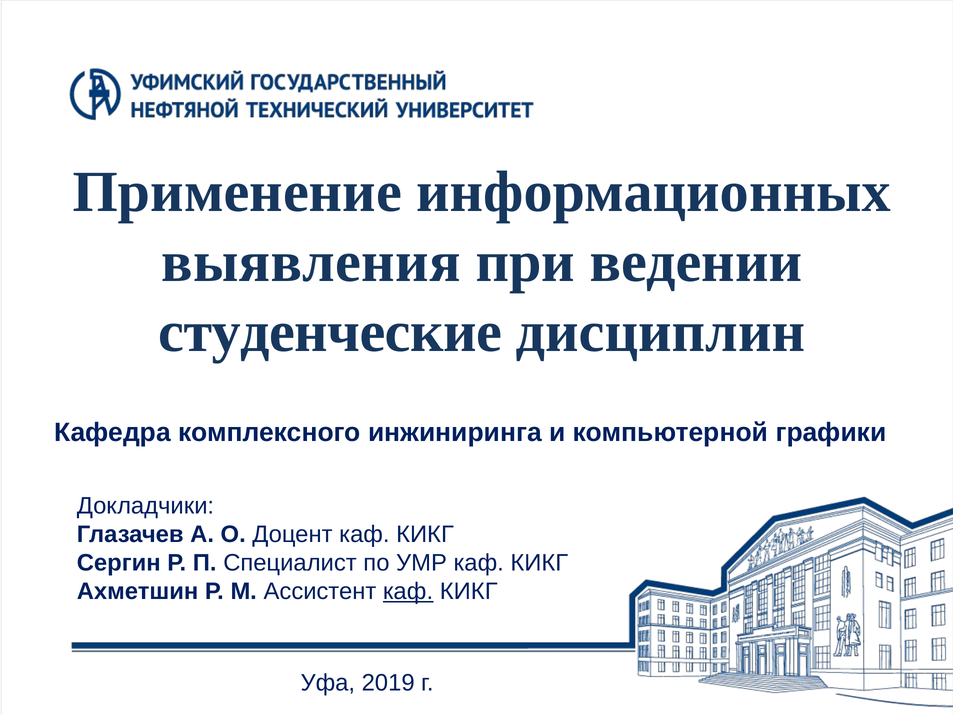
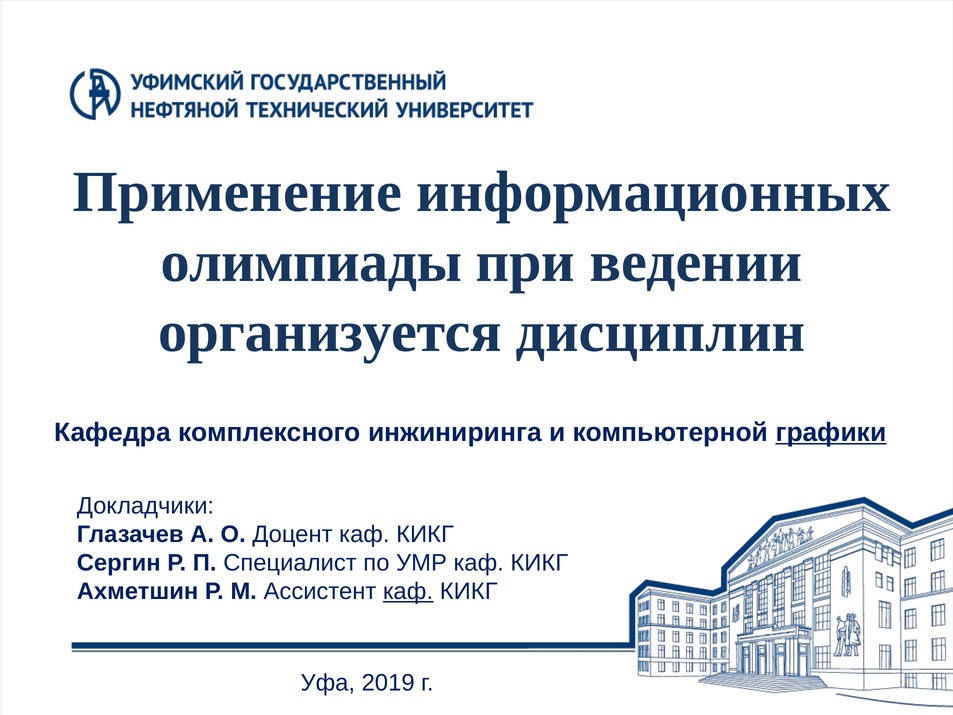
выявления: выявления -> олимпиады
студенческие: студенческие -> организуется
графики underline: none -> present
